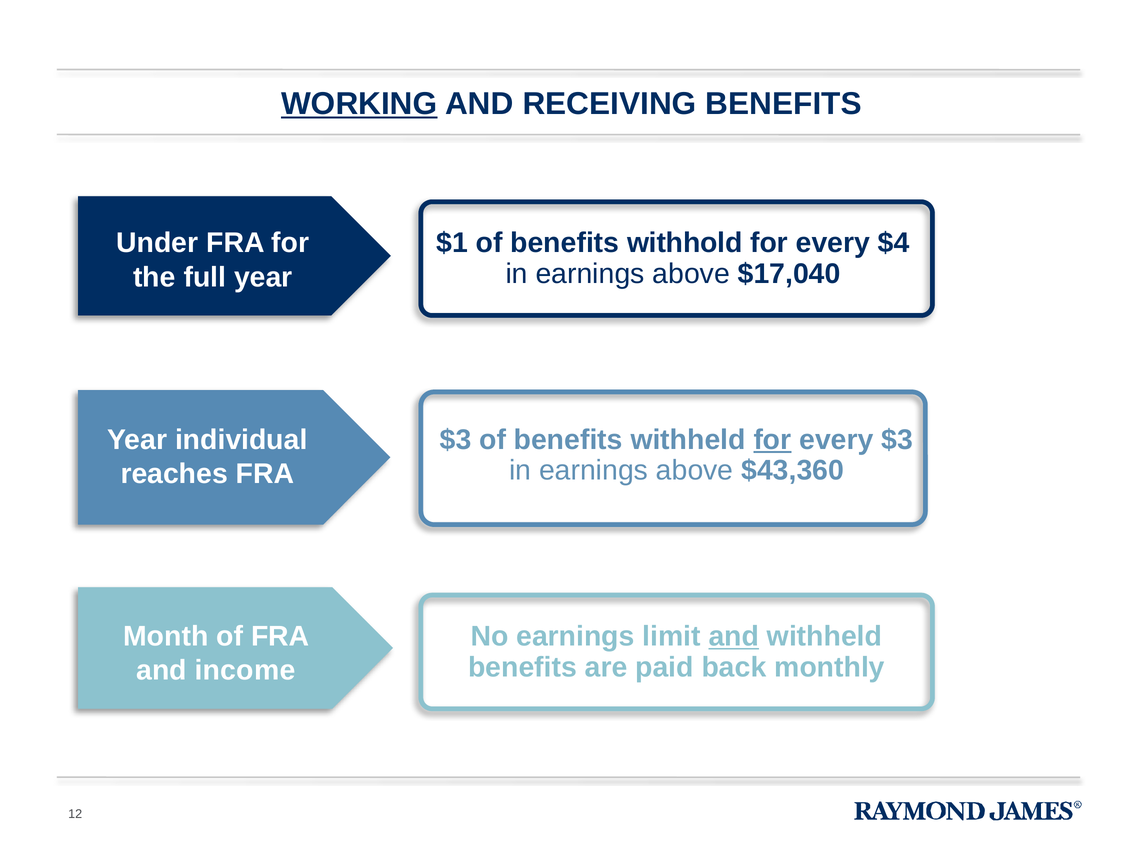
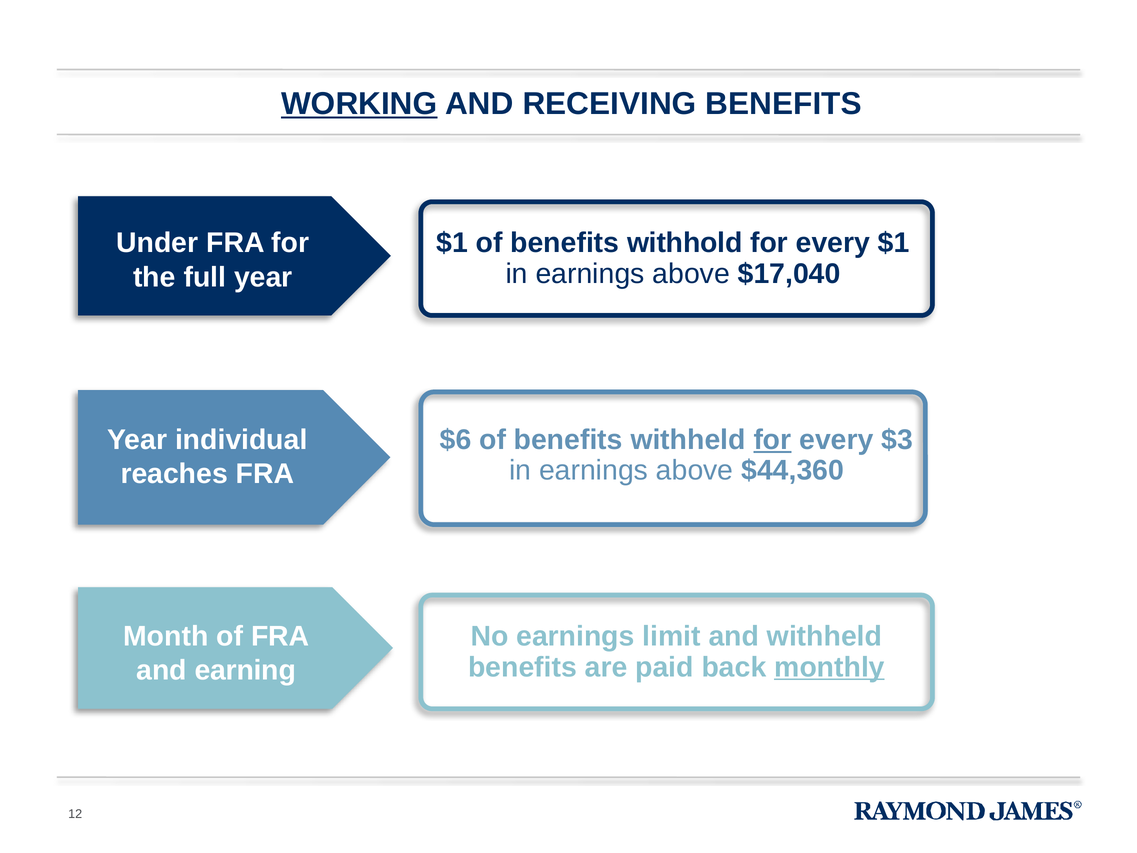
every $4: $4 -> $1
$3 at (456, 440): $3 -> $6
$43,360: $43,360 -> $44,360
and at (734, 636) underline: present -> none
monthly underline: none -> present
income: income -> earning
